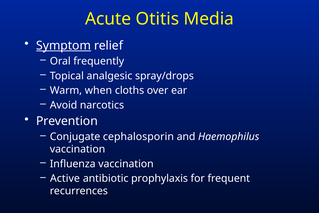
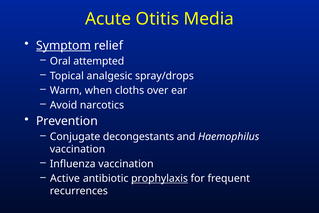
frequently: frequently -> attempted
cephalosporin: cephalosporin -> decongestants
prophylaxis underline: none -> present
